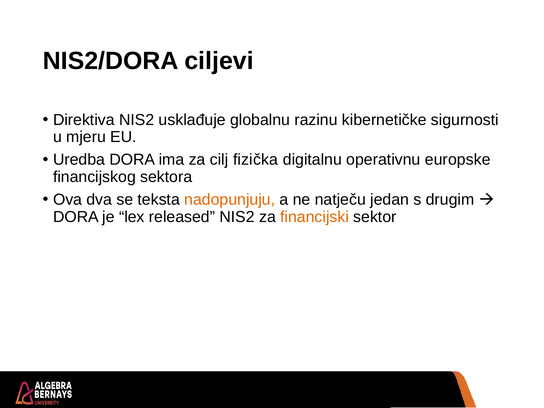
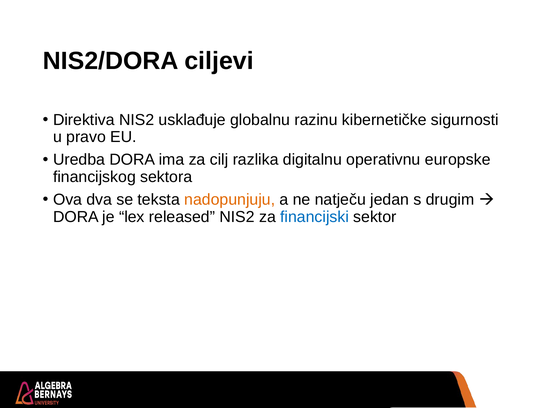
mjeru: mjeru -> pravo
fizička: fizička -> razlika
financijski colour: orange -> blue
